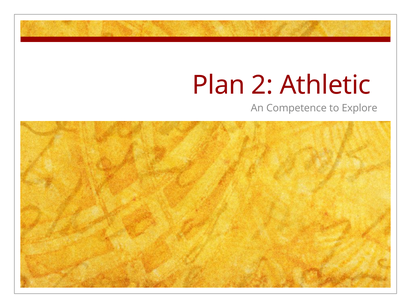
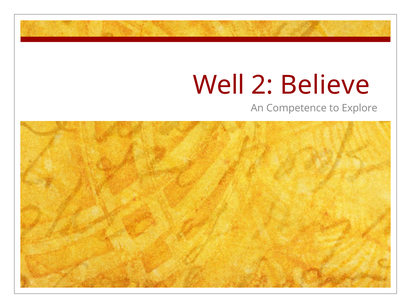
Plan: Plan -> Well
Athletic: Athletic -> Believe
